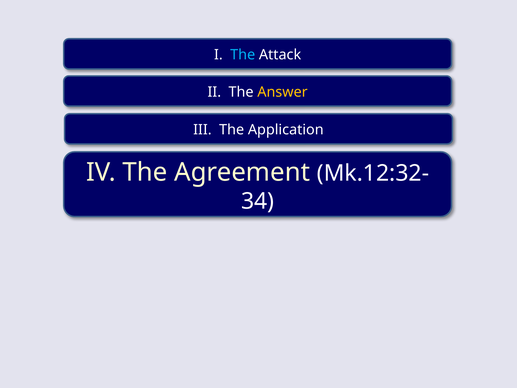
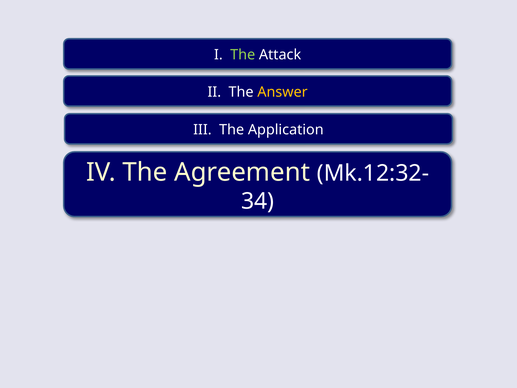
The at (243, 55) colour: light blue -> light green
